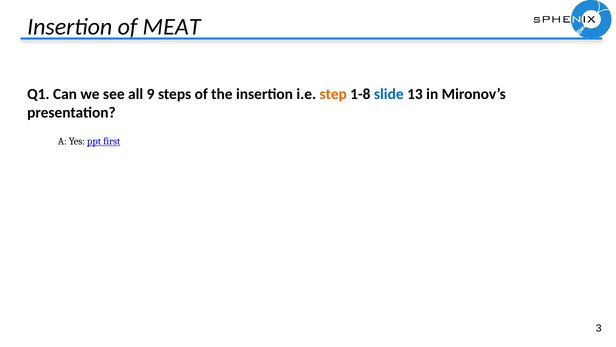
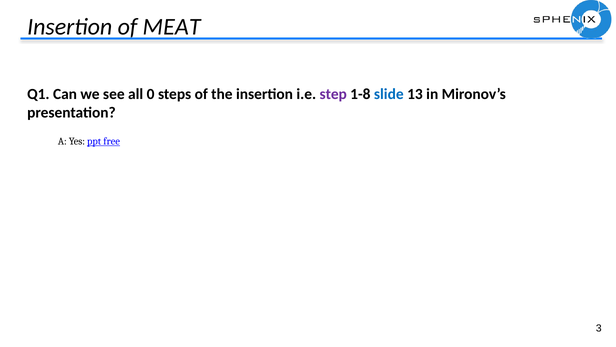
9: 9 -> 0
step colour: orange -> purple
first: first -> free
